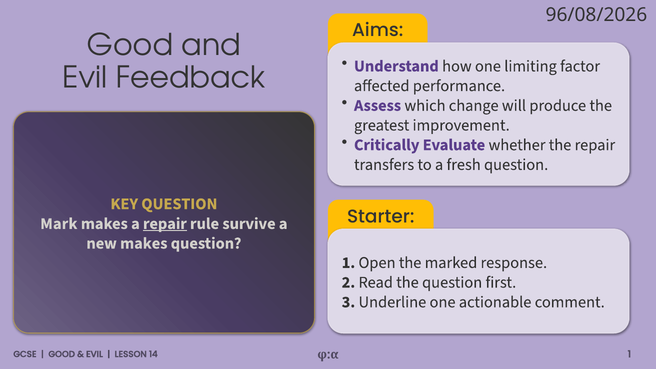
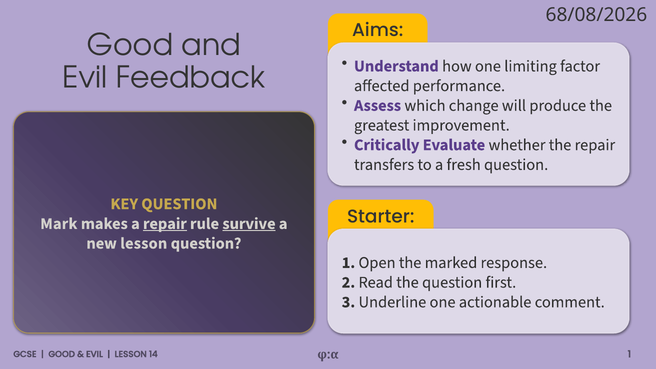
96/08/2026: 96/08/2026 -> 68/08/2026
survive underline: none -> present
new makes: makes -> lesson
